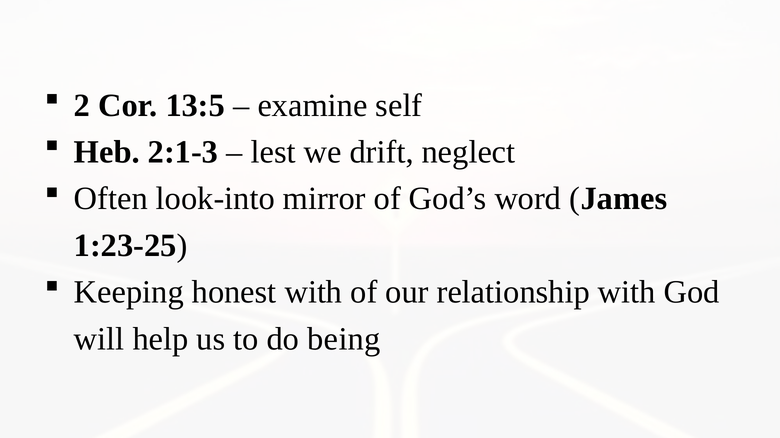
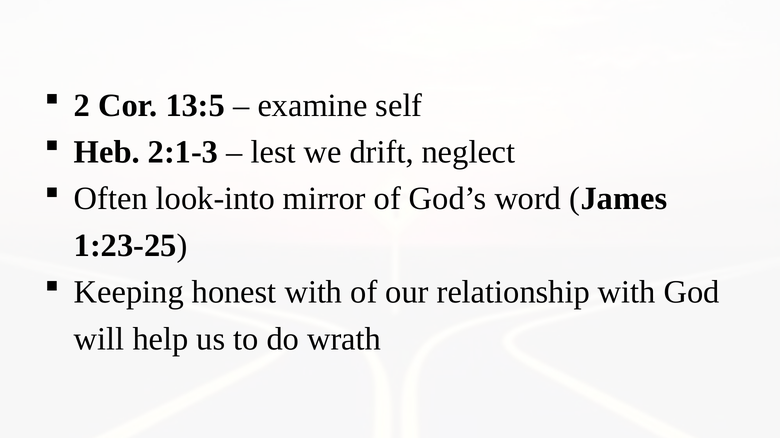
being: being -> wrath
